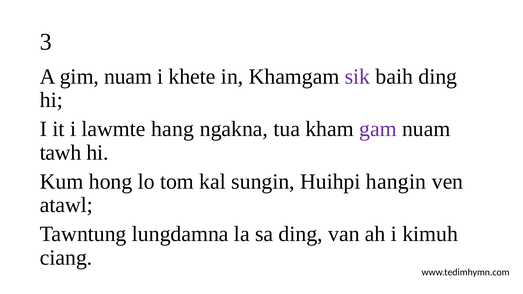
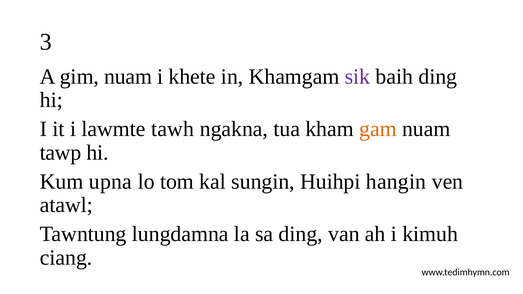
hang: hang -> tawh
gam colour: purple -> orange
tawh: tawh -> tawp
hong: hong -> upna
